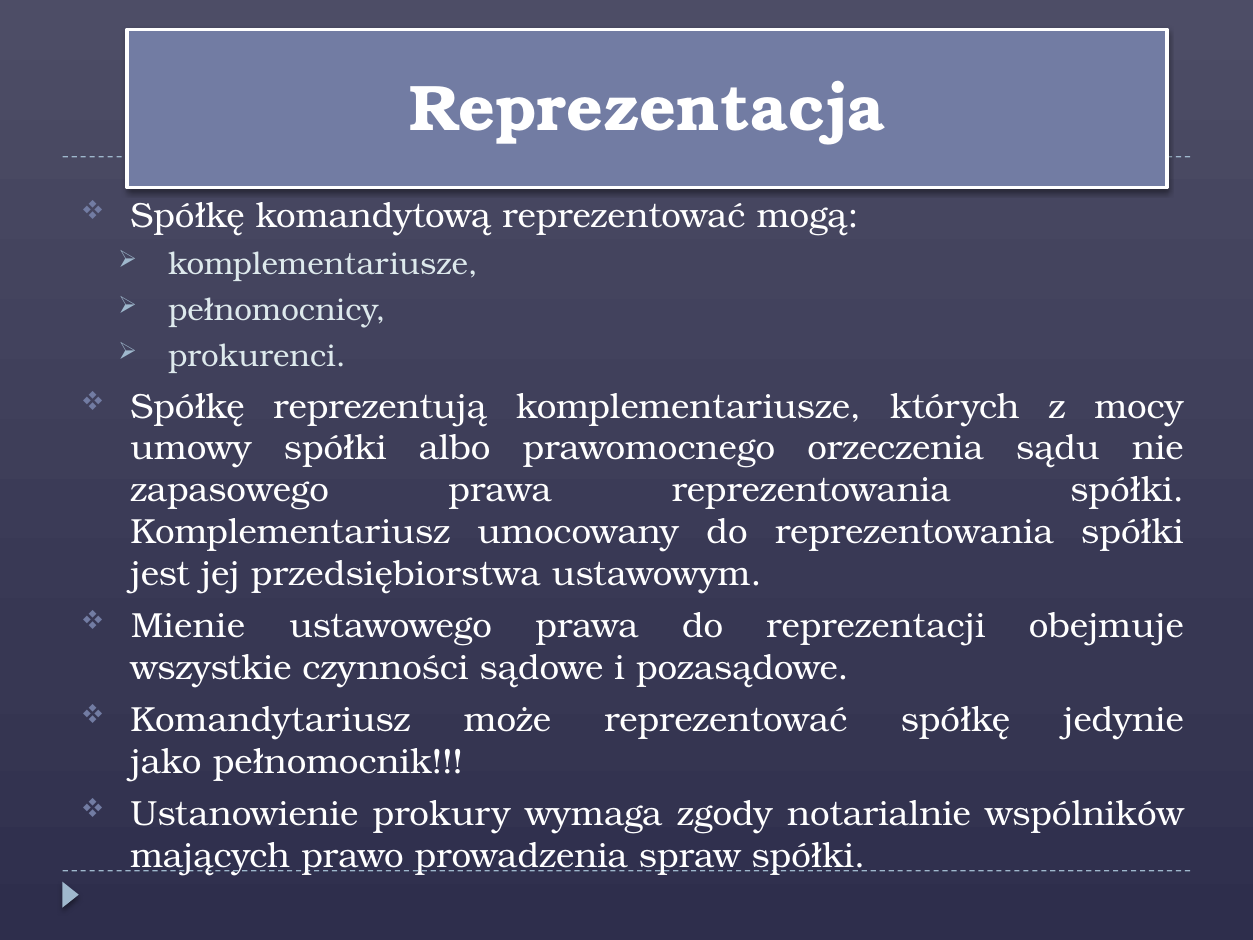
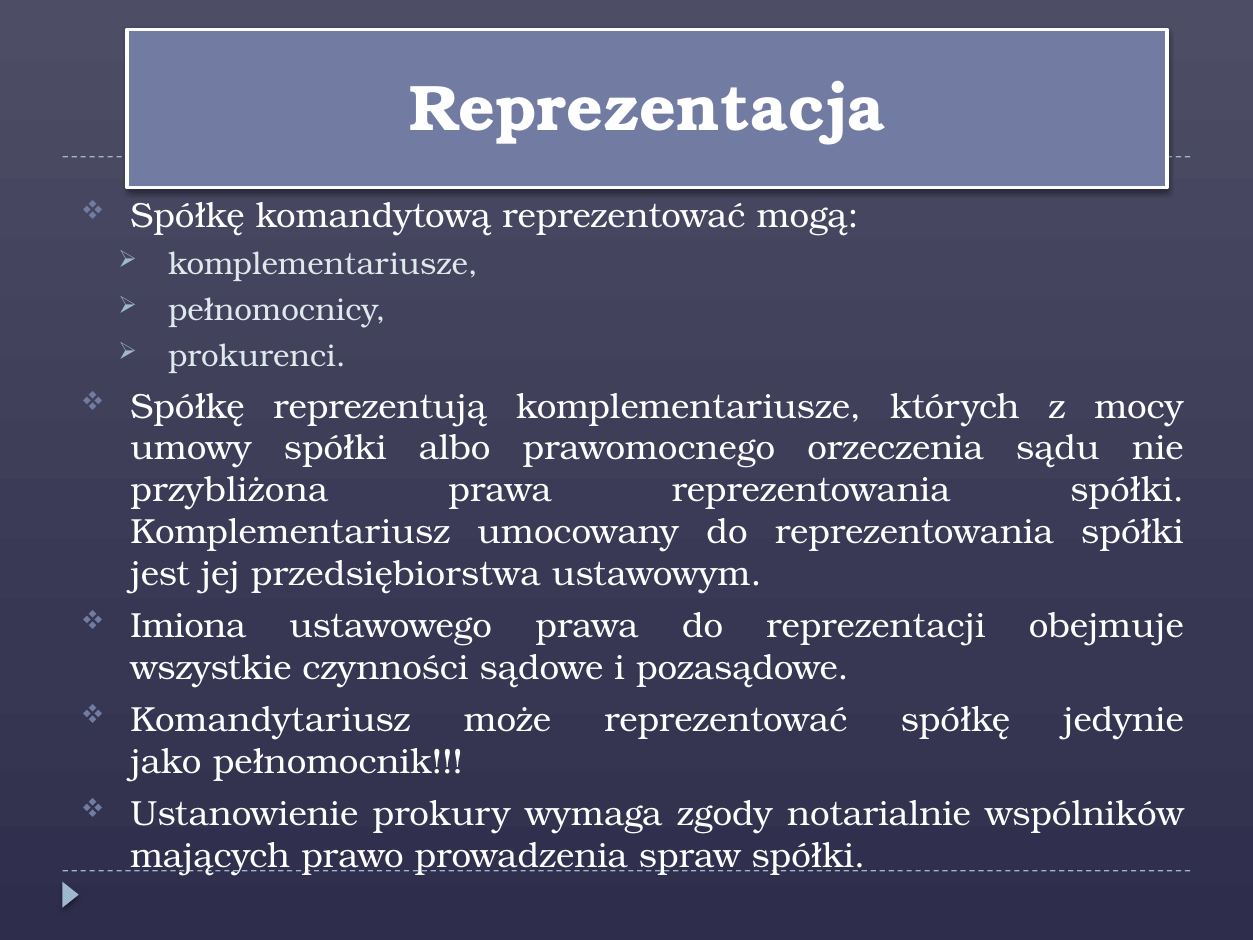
zapasowego: zapasowego -> przybliżona
Mienie: Mienie -> Imiona
